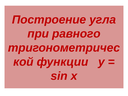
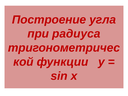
равного: равного -> радиуса
